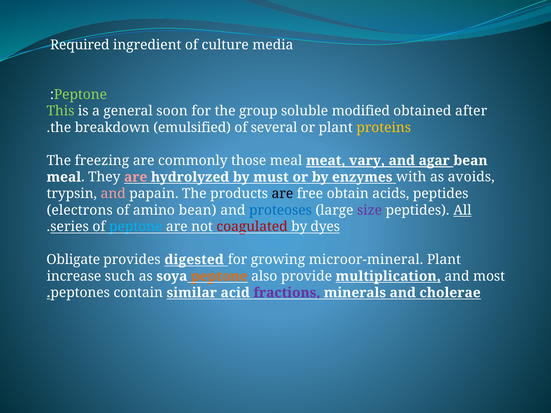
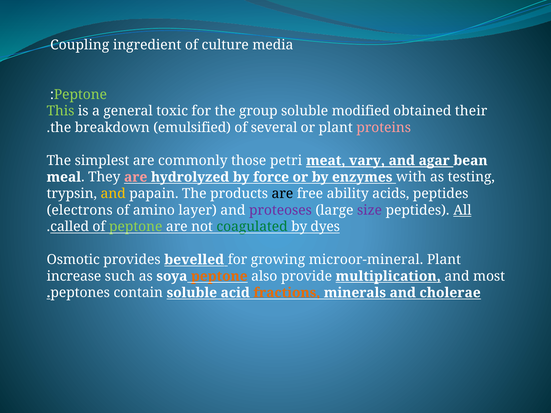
Required: Required -> Coupling
soon: soon -> toxic
after: after -> their
proteins colour: yellow -> pink
freezing: freezing -> simplest
those meal: meal -> petri
must: must -> force
avoids: avoids -> testing
and at (113, 194) colour: pink -> yellow
obtain: obtain -> ability
amino bean: bean -> layer
proteoses colour: blue -> purple
series: series -> called
peptone at (136, 227) colour: light blue -> light green
coagulated colour: red -> green
Obligate: Obligate -> Osmotic
digested: digested -> bevelled
contain similar: similar -> soluble
fractions colour: purple -> orange
